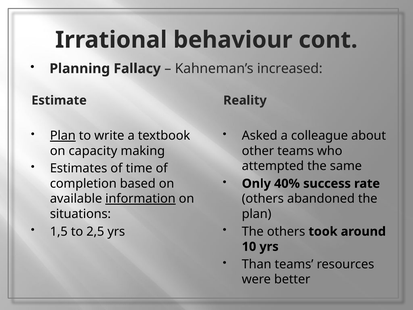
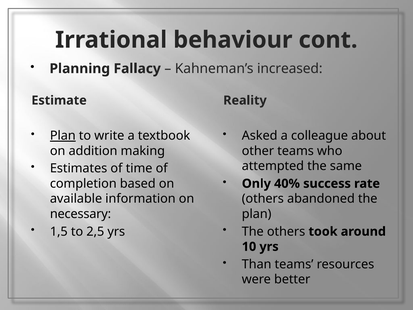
capacity: capacity -> addition
information underline: present -> none
situations: situations -> necessary
